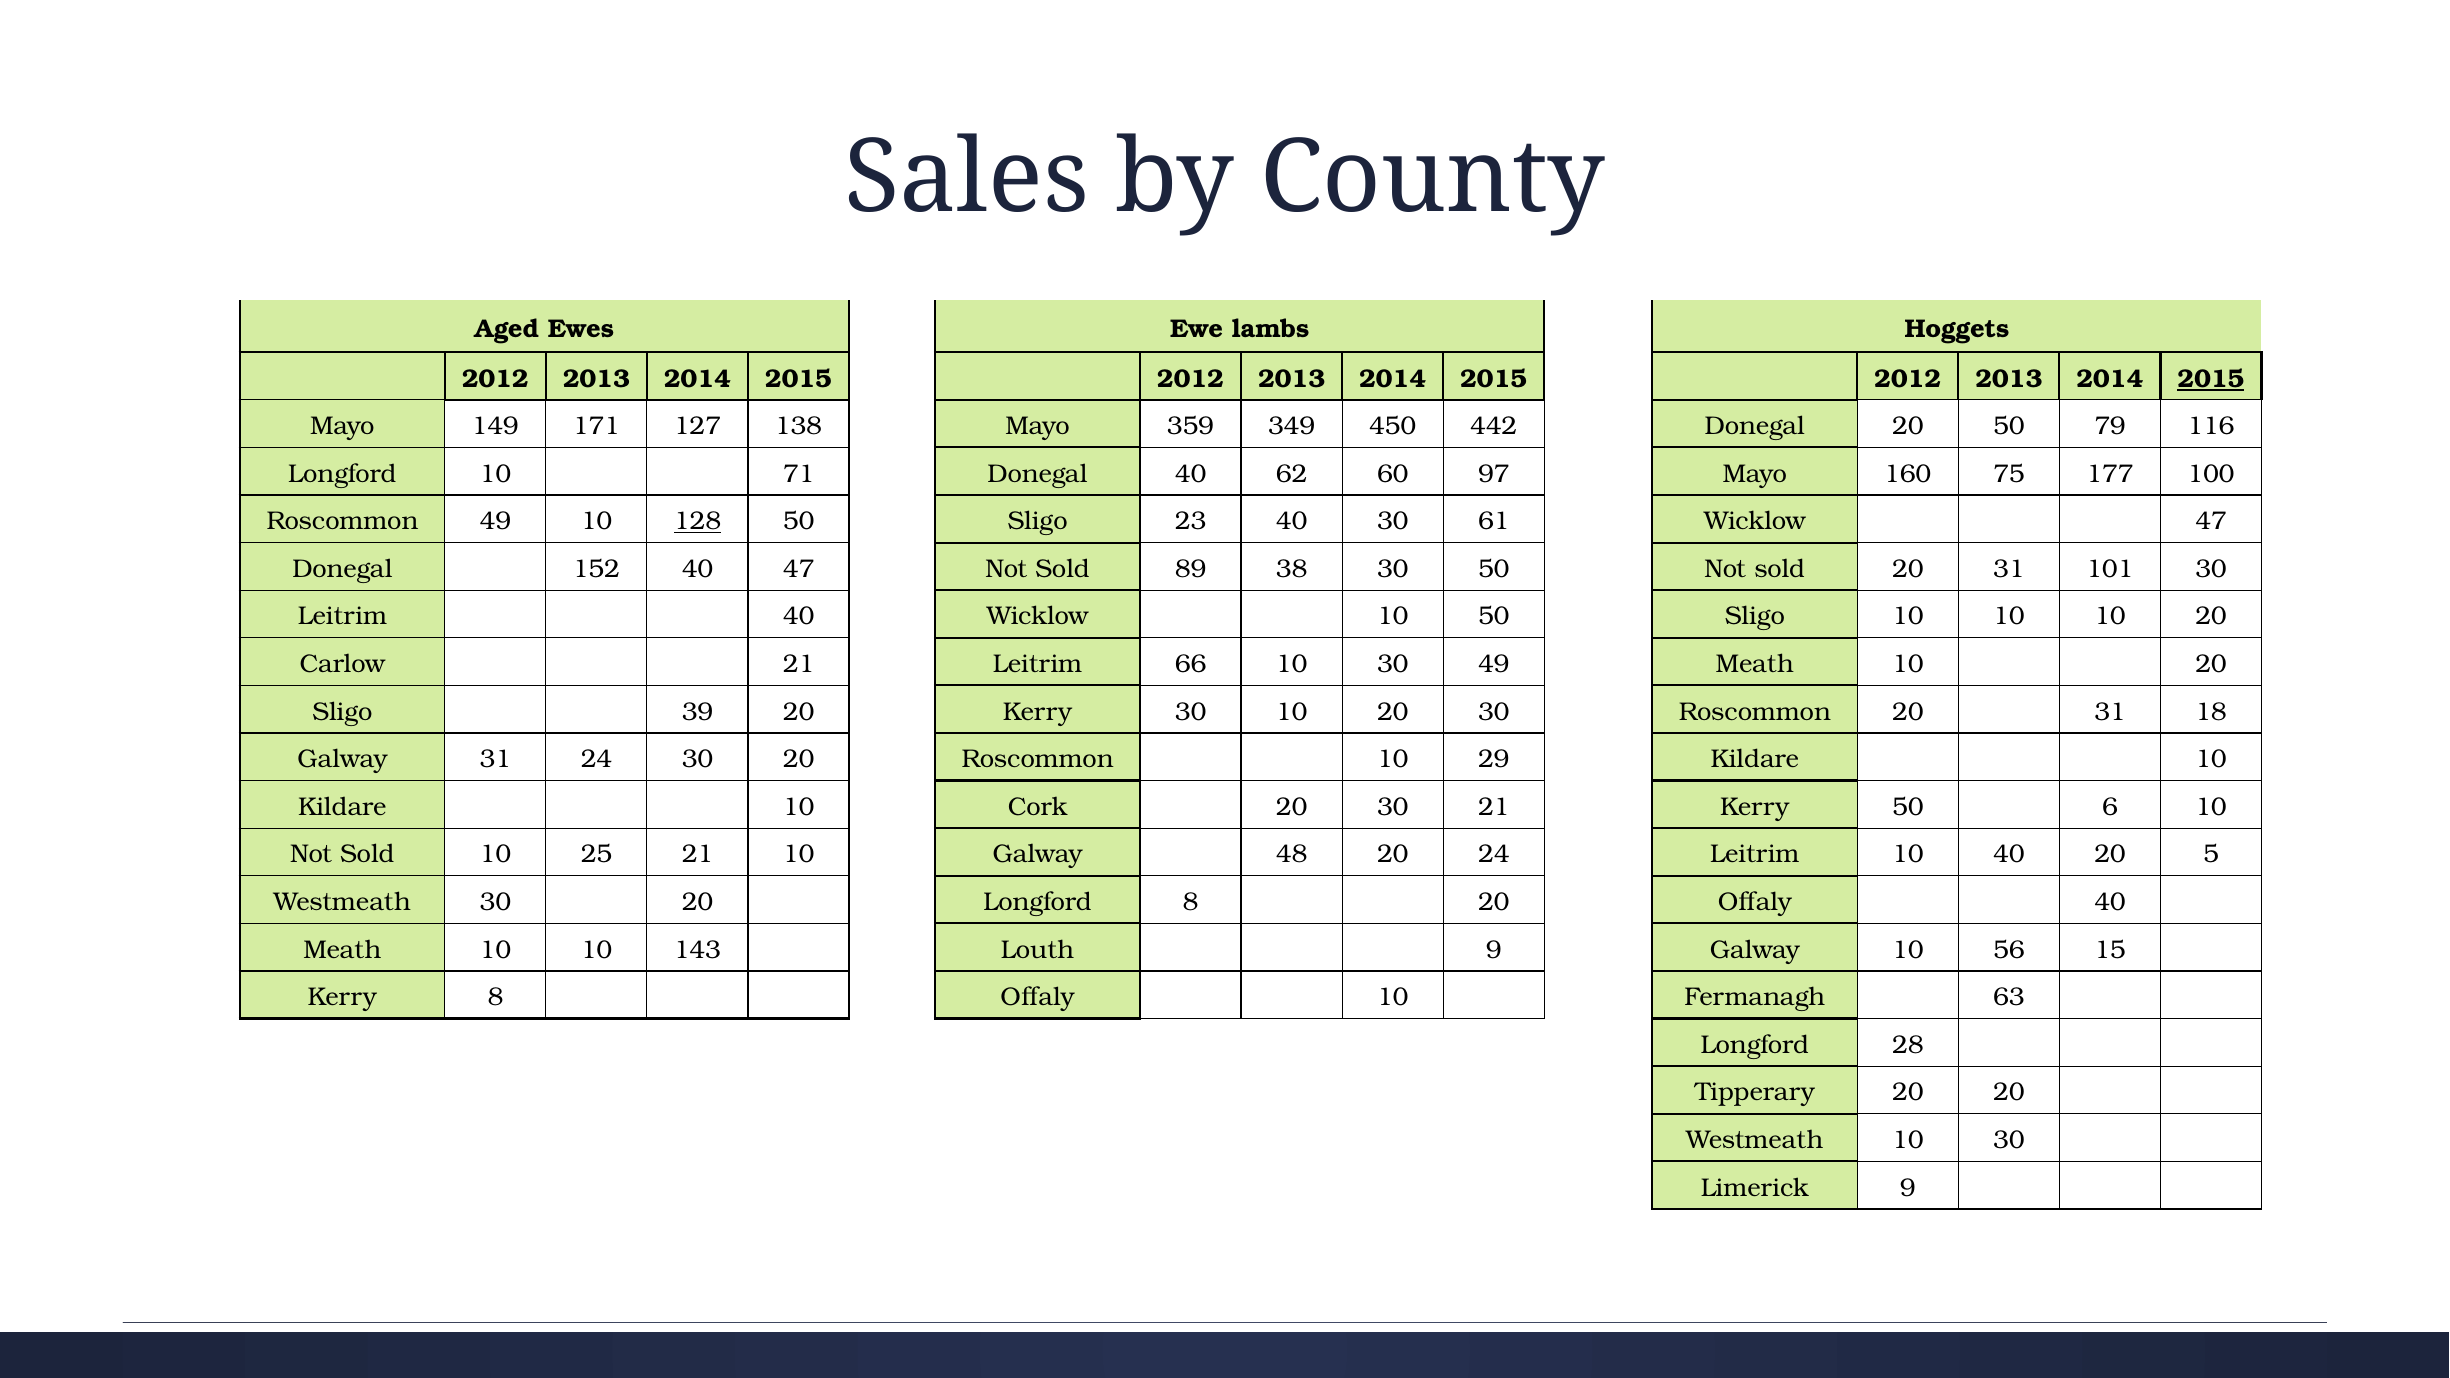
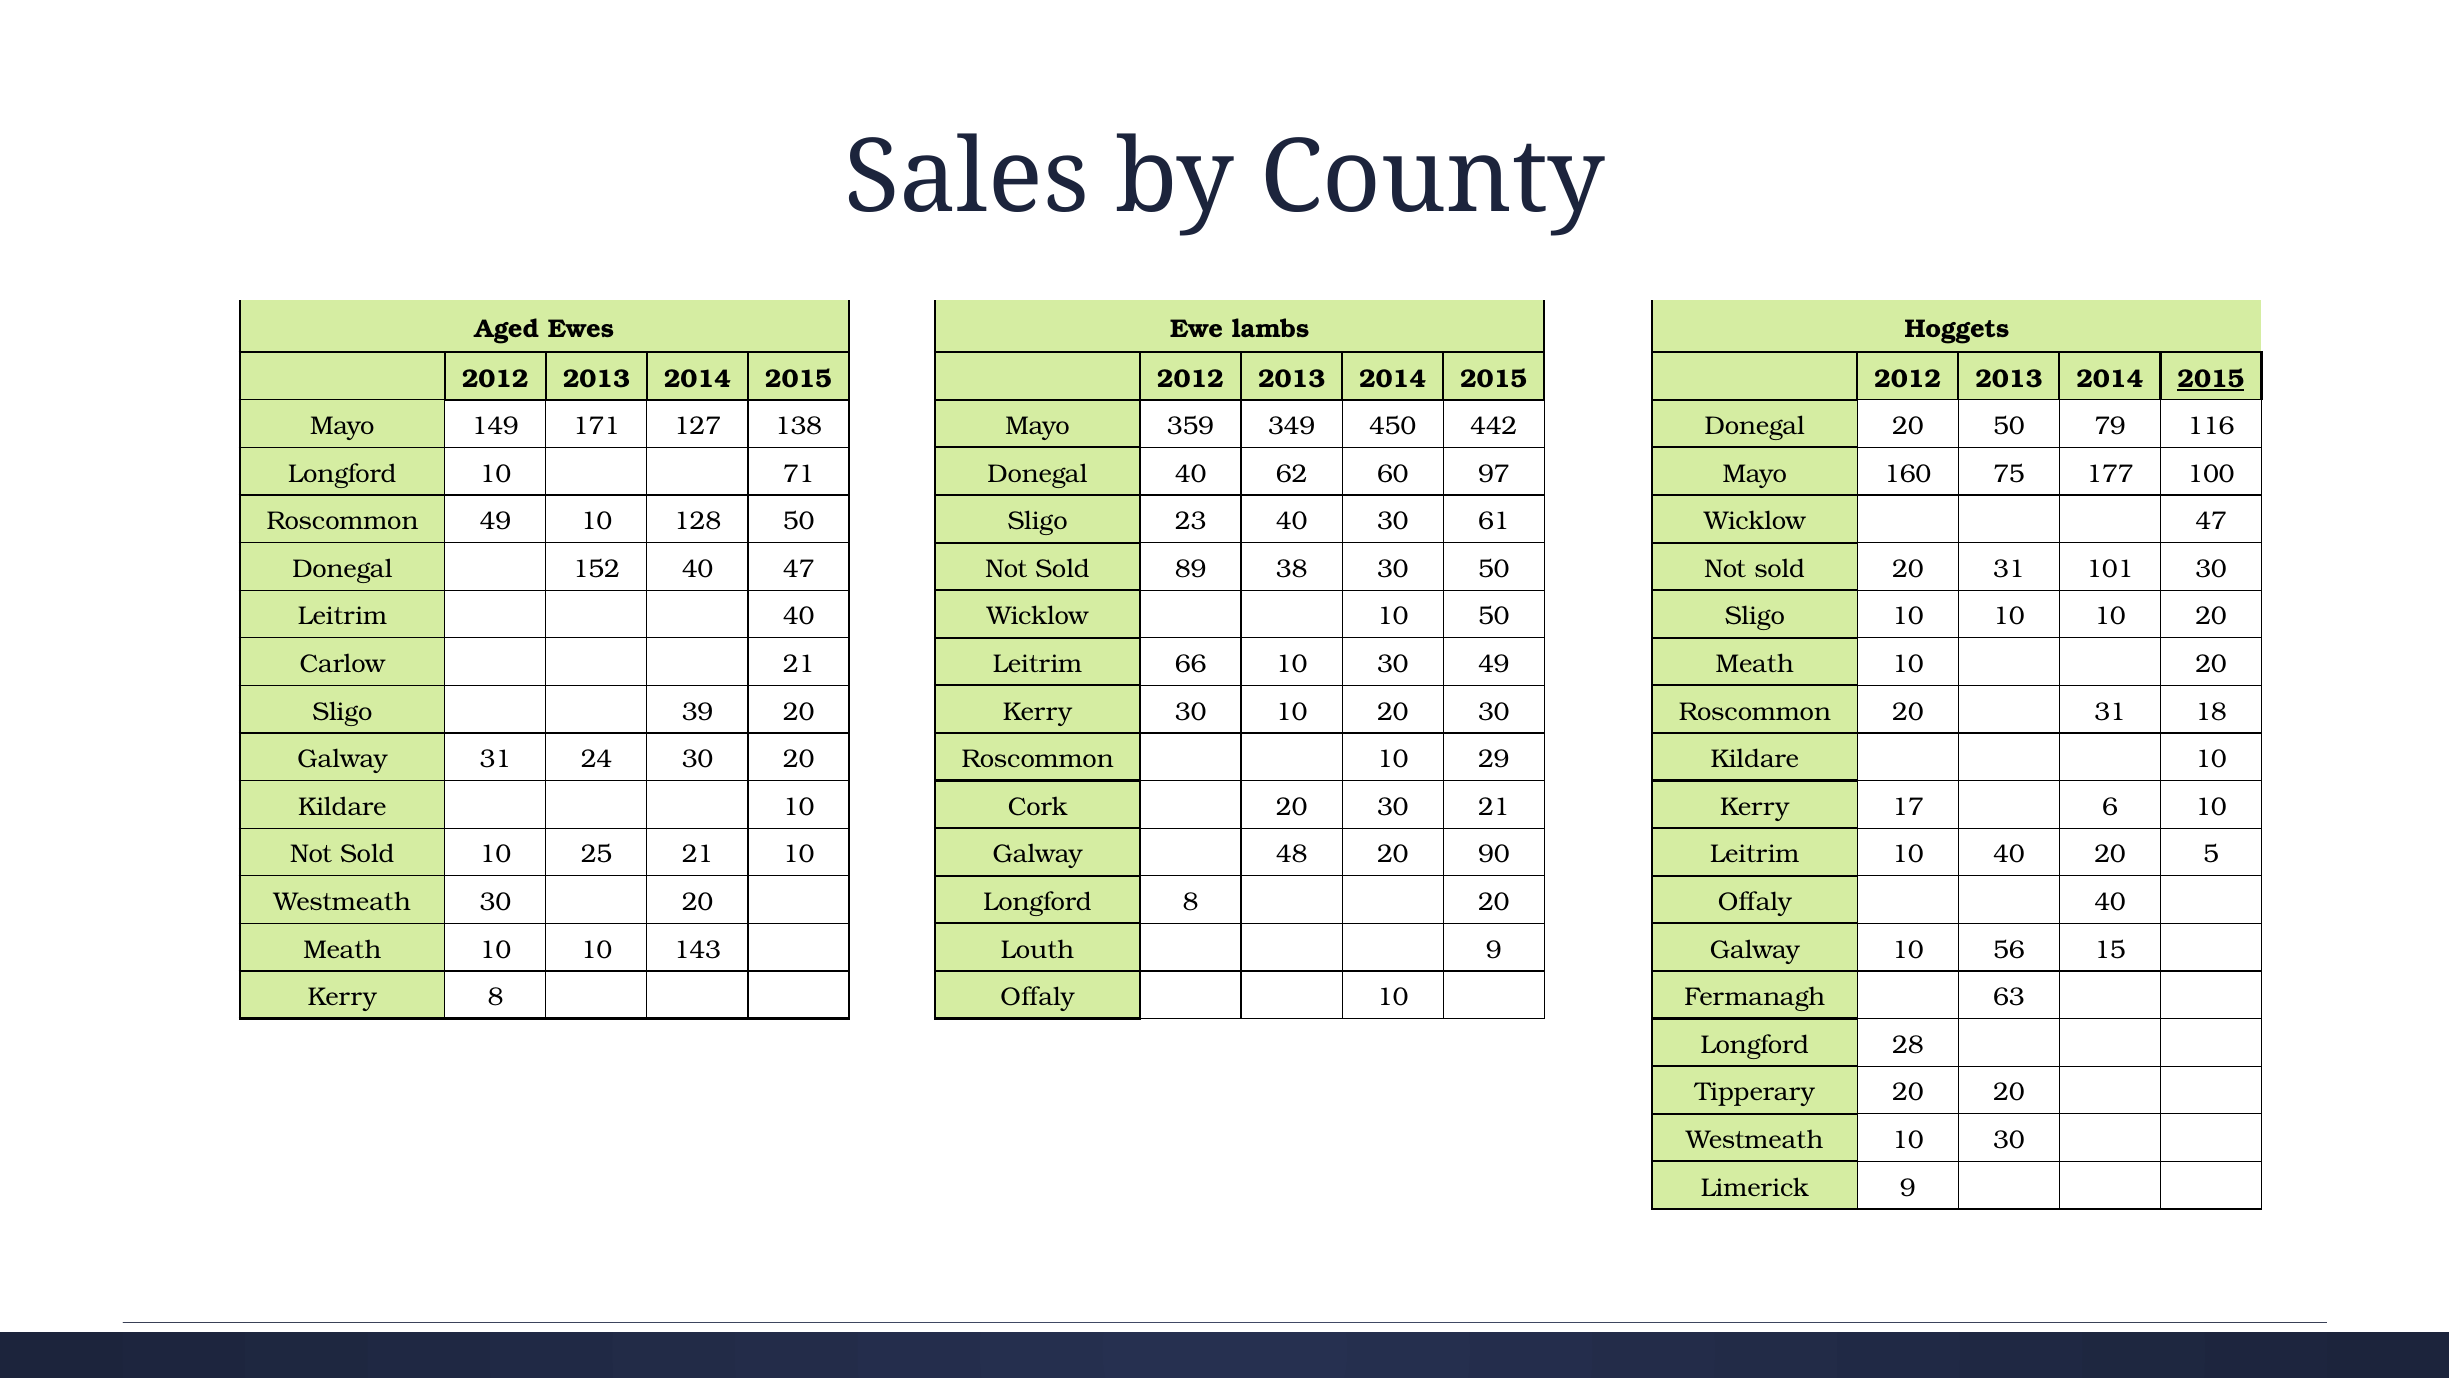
128 underline: present -> none
Kerry 50: 50 -> 17
20 24: 24 -> 90
